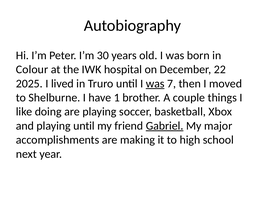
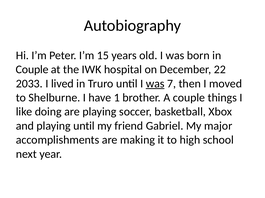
30: 30 -> 15
Colour at (32, 70): Colour -> Couple
2025: 2025 -> 2033
Gabriel underline: present -> none
